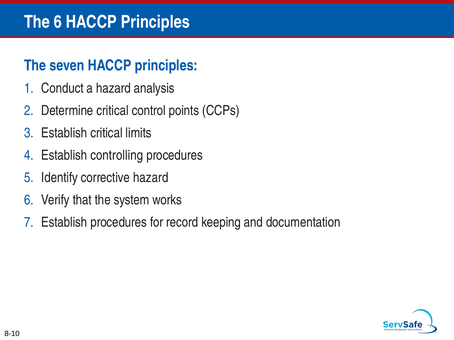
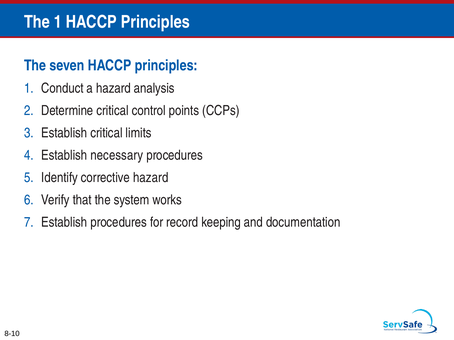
The 6: 6 -> 1
controlling: controlling -> necessary
